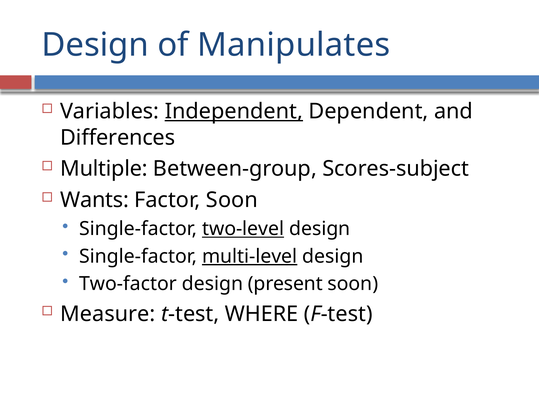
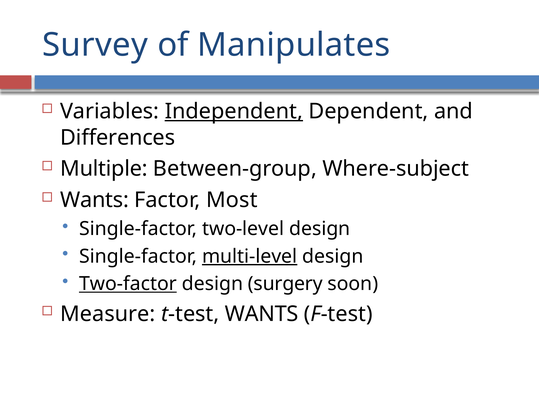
Design at (95, 45): Design -> Survey
Scores-subject: Scores-subject -> Where-subject
Factor Soon: Soon -> Most
two-level underline: present -> none
Two-factor underline: none -> present
present: present -> surgery
t-test WHERE: WHERE -> WANTS
